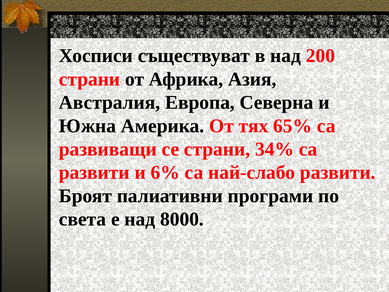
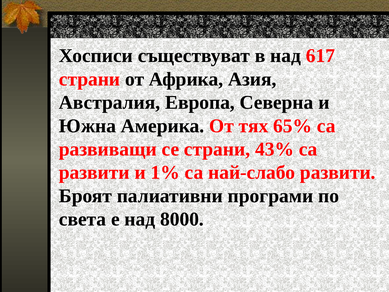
200: 200 -> 617
34%: 34% -> 43%
6%: 6% -> 1%
